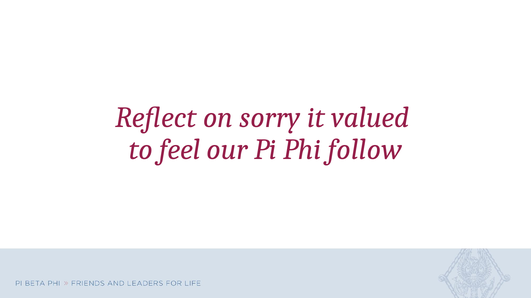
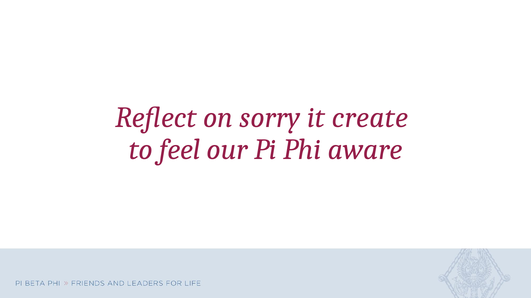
valued: valued -> create
follow: follow -> aware
